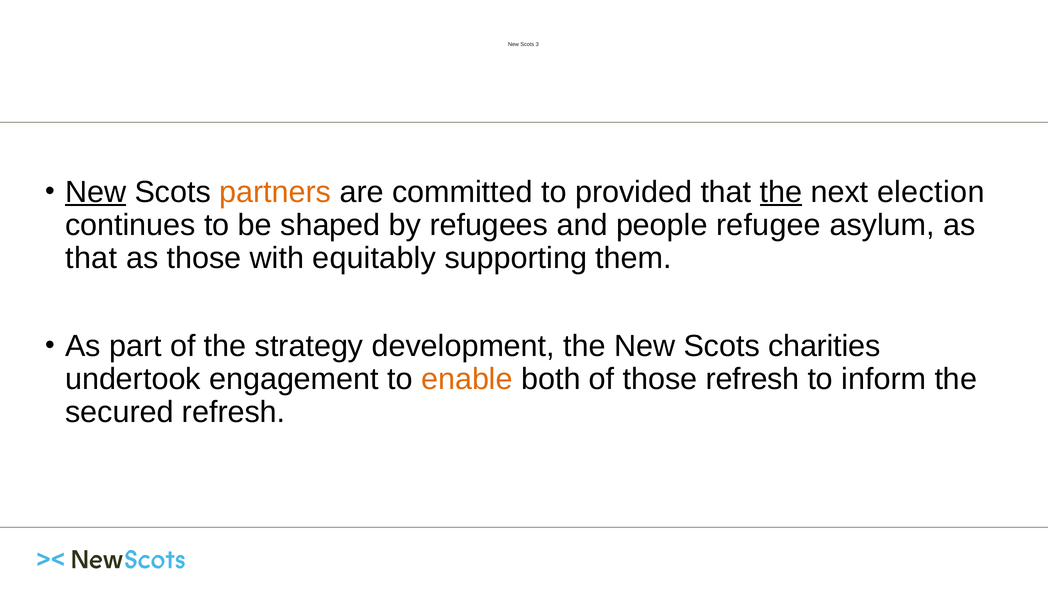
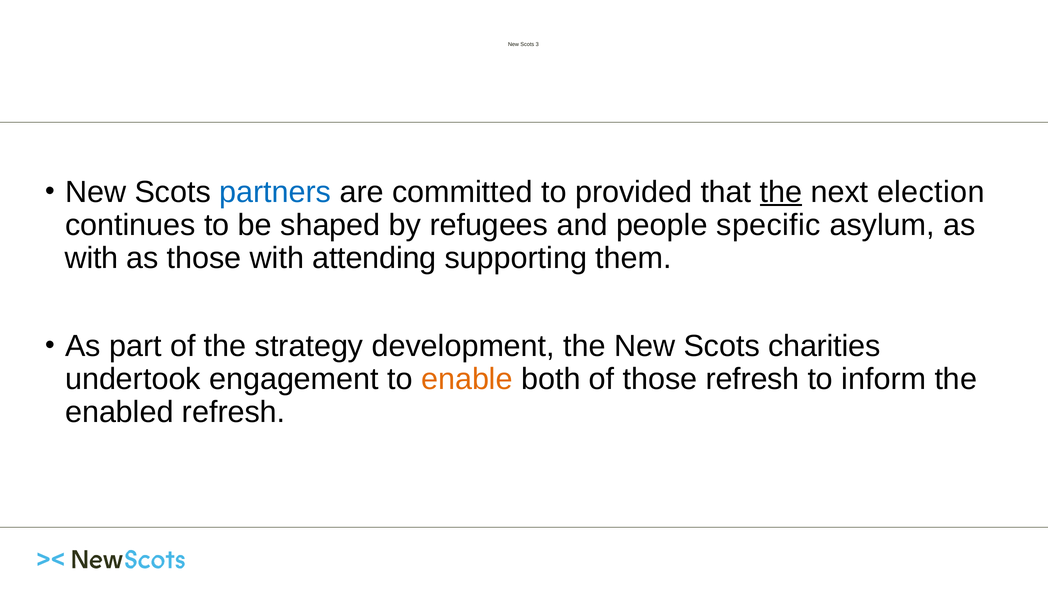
New at (96, 192) underline: present -> none
partners colour: orange -> blue
refugee: refugee -> specific
that at (91, 258): that -> with
equitably: equitably -> attending
secured: secured -> enabled
